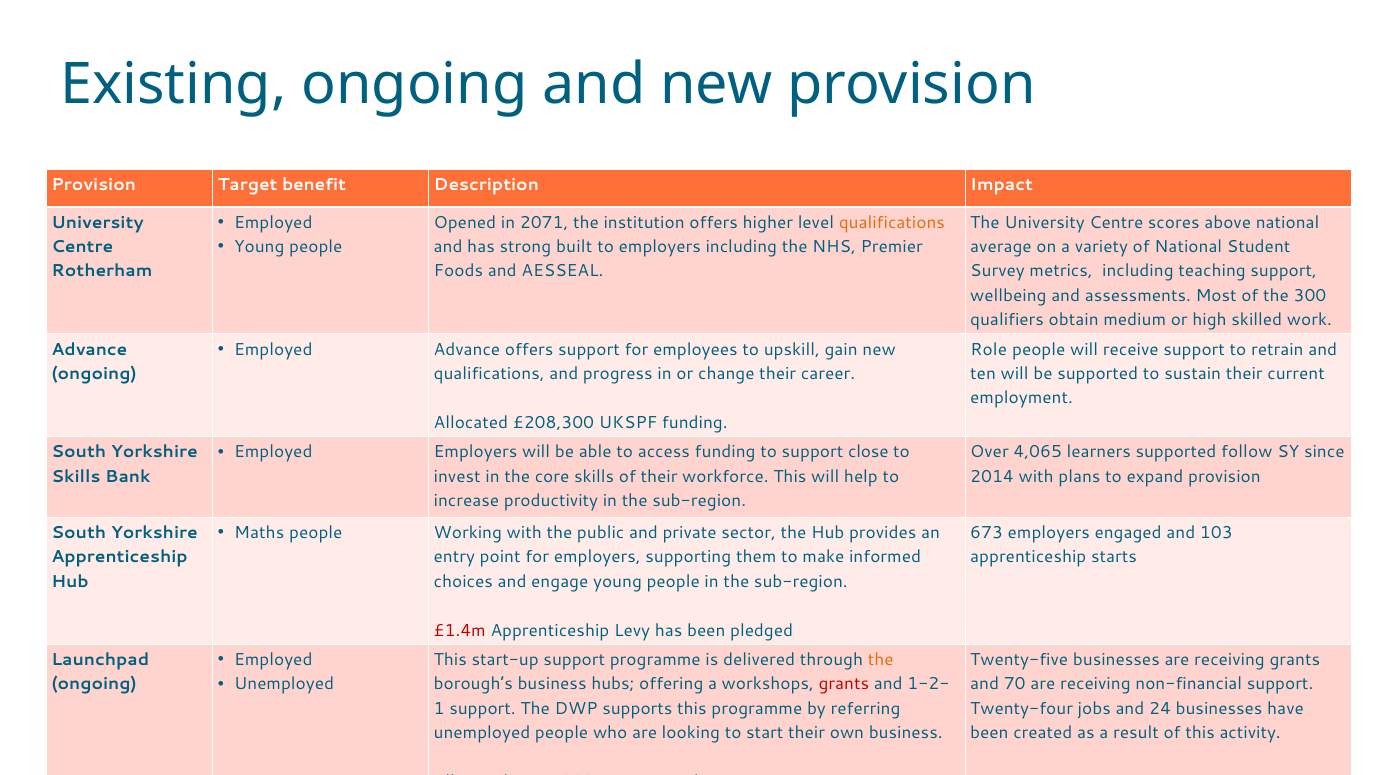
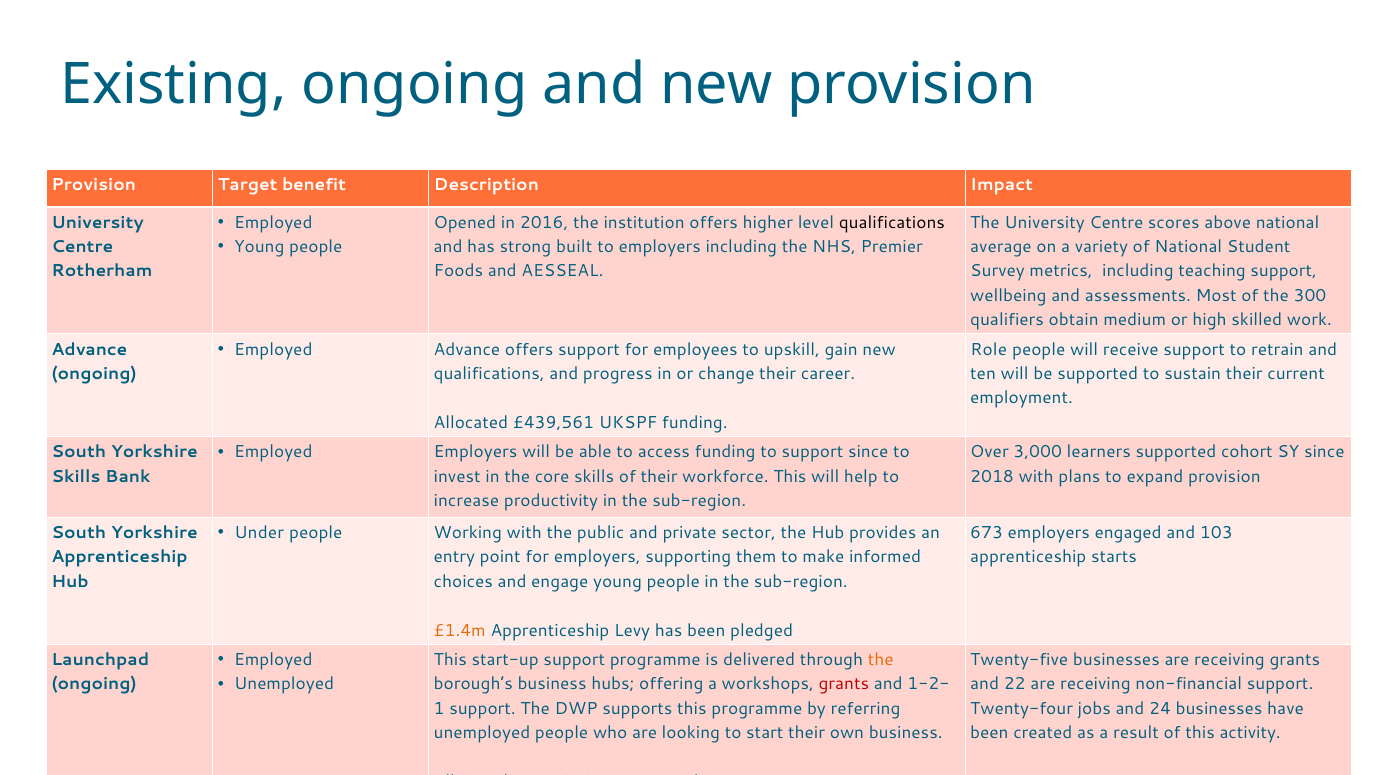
2071: 2071 -> 2016
qualifications at (892, 223) colour: orange -> black
£208,300: £208,300 -> £439,561
support close: close -> since
4,065: 4,065 -> 3,000
follow: follow -> cohort
2014: 2014 -> 2018
Maths: Maths -> Under
£1.4m colour: red -> orange
70: 70 -> 22
